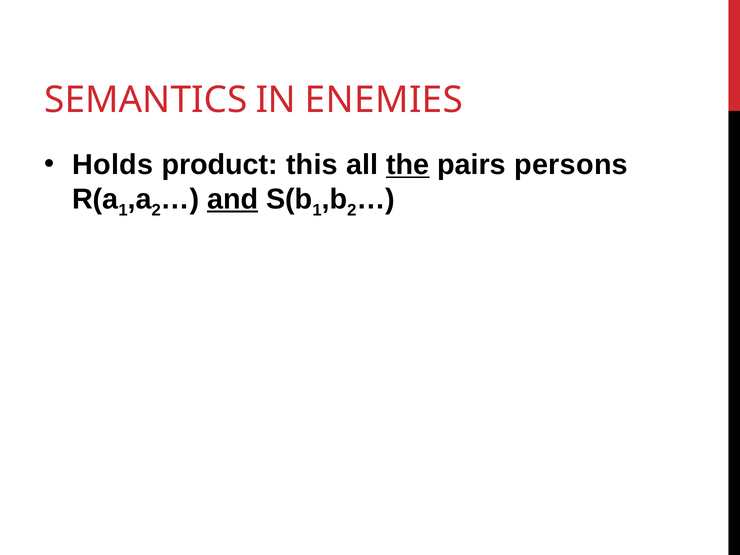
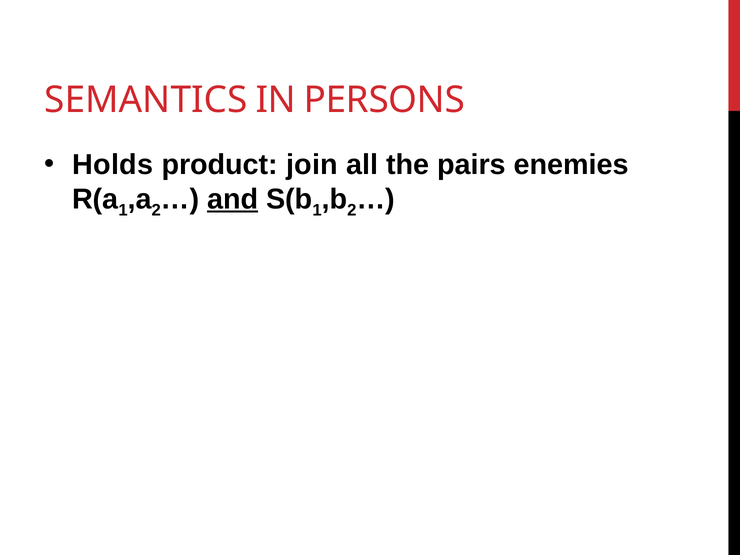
ENEMIES: ENEMIES -> PERSONS
this: this -> join
the underline: present -> none
persons: persons -> enemies
